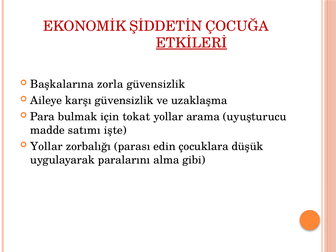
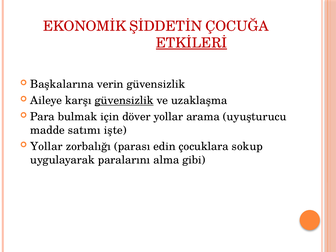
zorla: zorla -> verin
güvensizlik at (124, 100) underline: none -> present
tokat: tokat -> döver
düşük: düşük -> sokup
